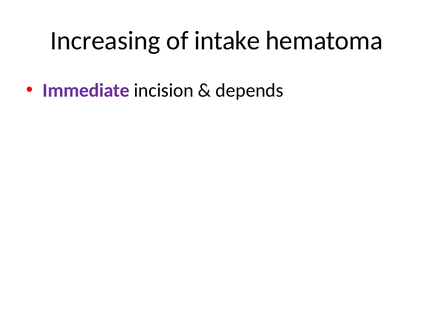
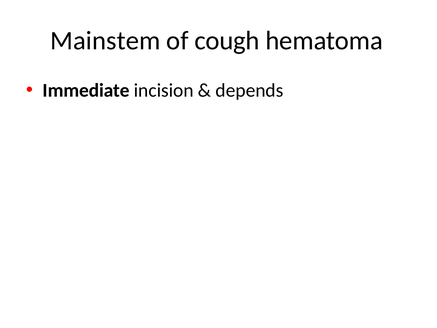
Increasing: Increasing -> Mainstem
intake: intake -> cough
Immediate colour: purple -> black
